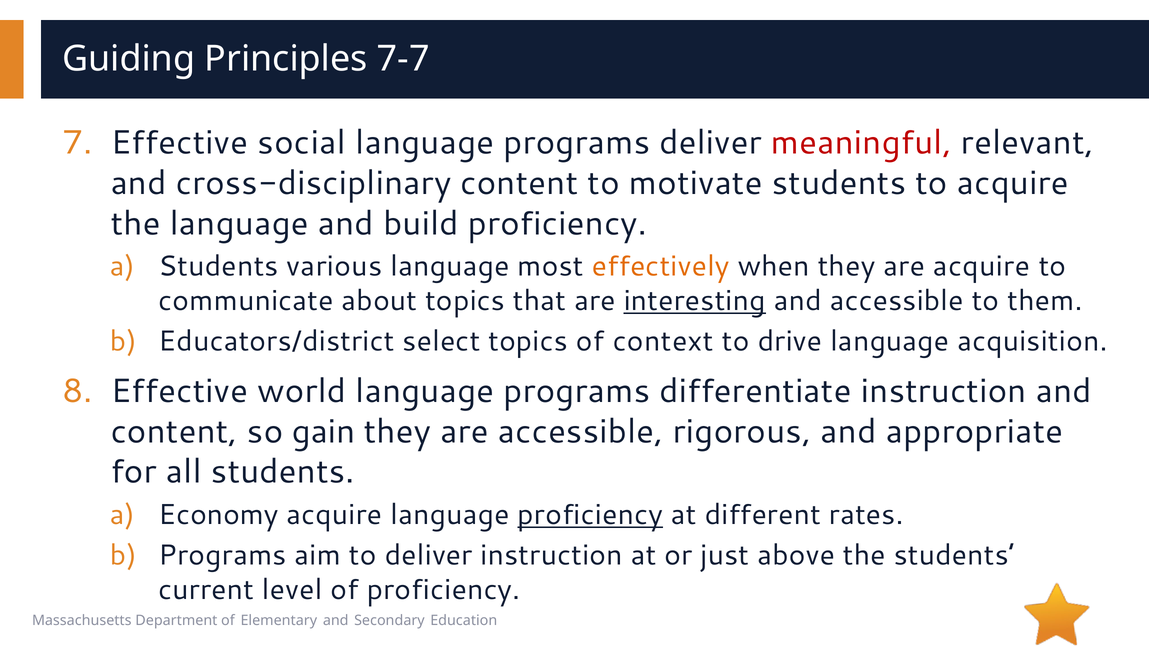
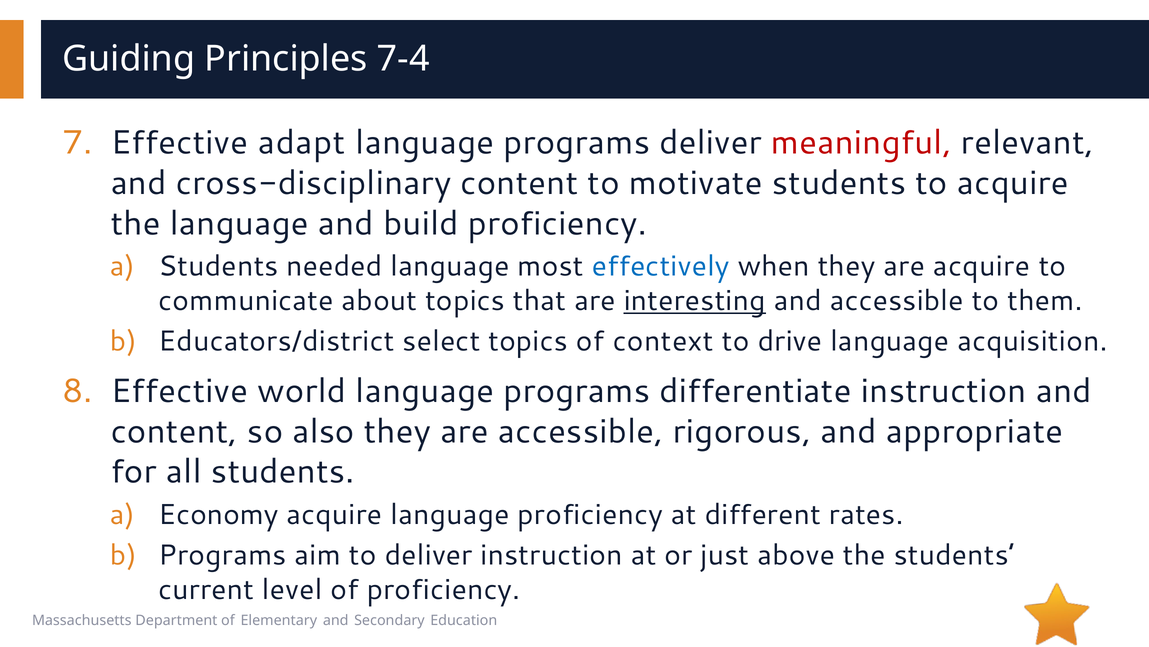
7-7: 7-7 -> 7-4
social: social -> adapt
various: various -> needed
effectively colour: orange -> blue
gain: gain -> also
proficiency at (590, 514) underline: present -> none
